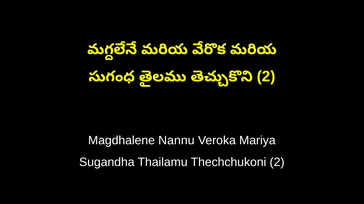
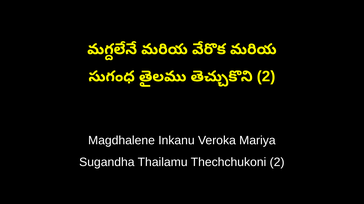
Nannu: Nannu -> Inkanu
